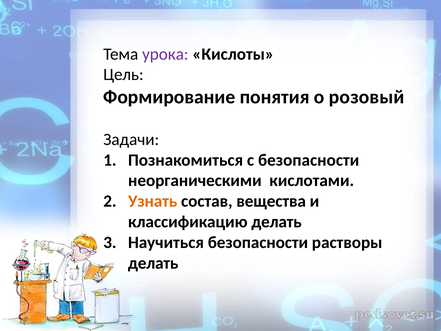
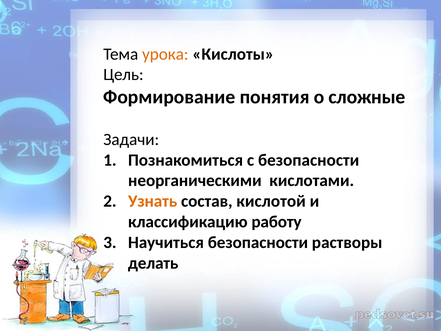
урока colour: purple -> orange
розовый: розовый -> сложные
вещества: вещества -> кислотой
классификацию делать: делать -> работу
